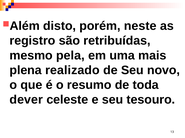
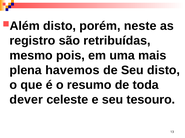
pela: pela -> pois
realizado: realizado -> havemos
Seu novo: novo -> disto
